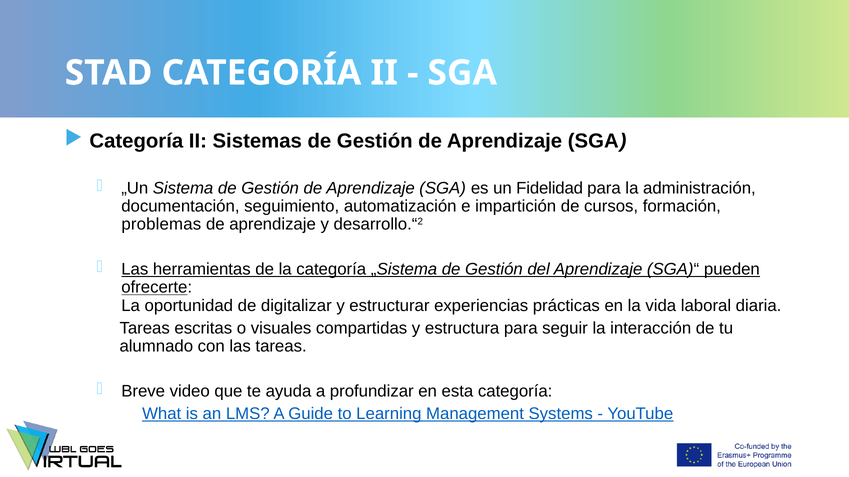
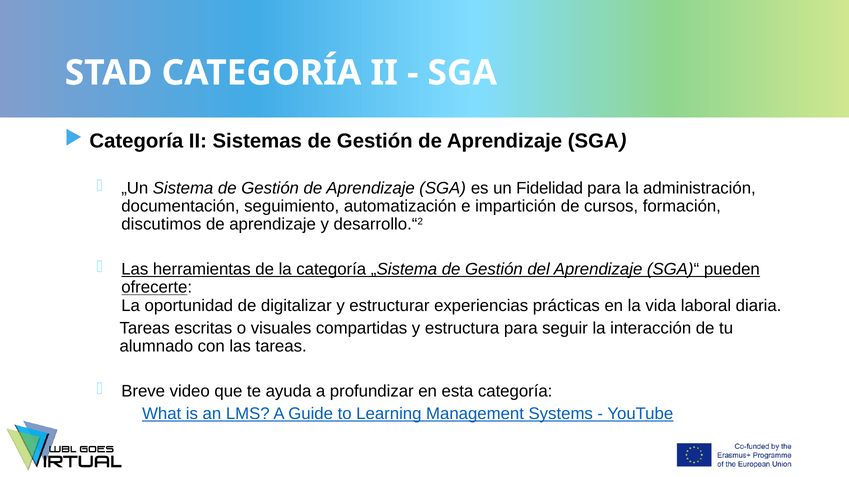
problemas: problemas -> discutimos
